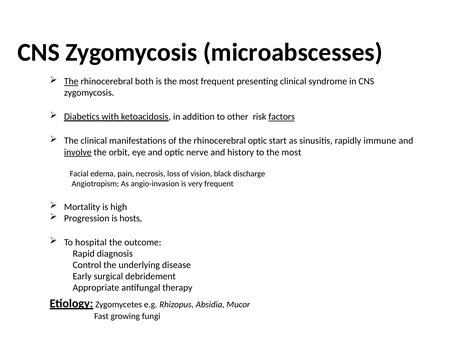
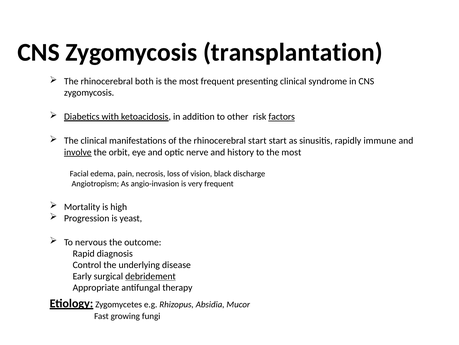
microabscesses: microabscesses -> transplantation
The at (71, 81) underline: present -> none
rhinocerebral optic: optic -> start
hosts: hosts -> yeast
hospital: hospital -> nervous
debridement underline: none -> present
